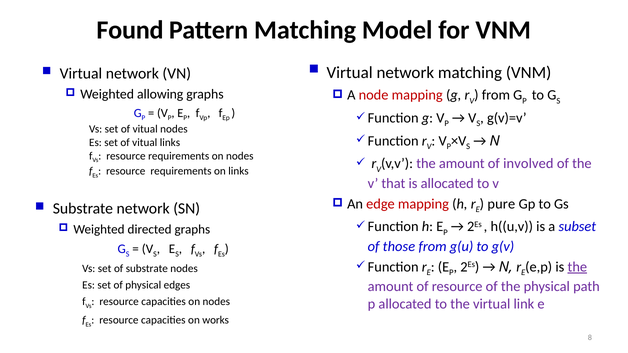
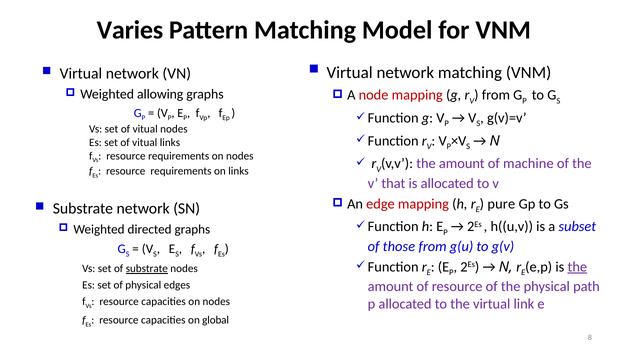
Found: Found -> Varies
involved: involved -> machine
substrate at (147, 269) underline: none -> present
works: works -> global
